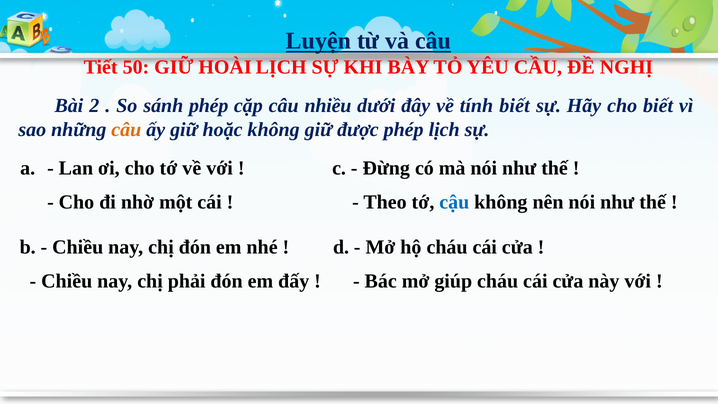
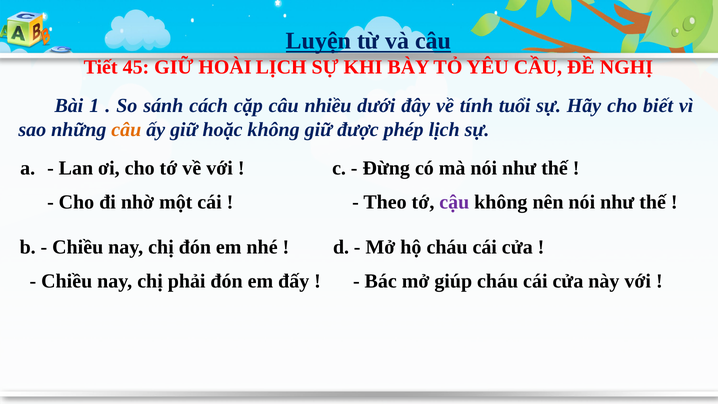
50: 50 -> 45
2: 2 -> 1
sánh phép: phép -> cách
tính biết: biết -> tuổi
cậu colour: blue -> purple
